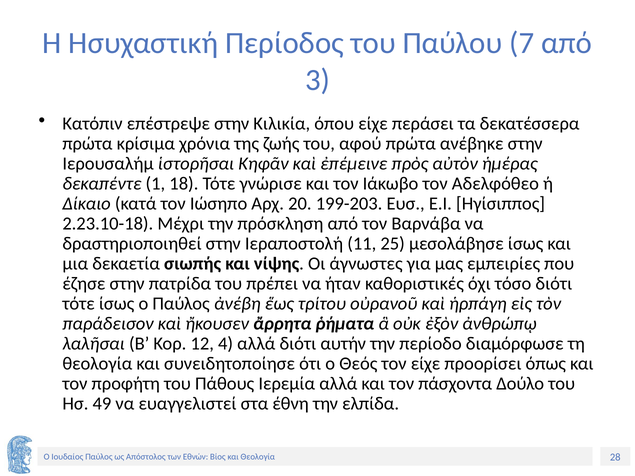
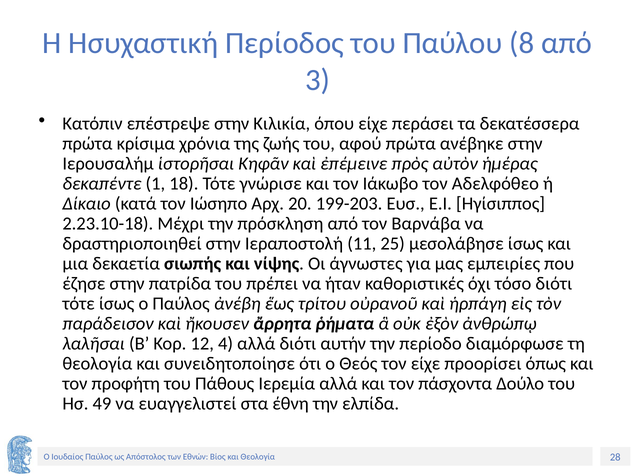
7: 7 -> 8
